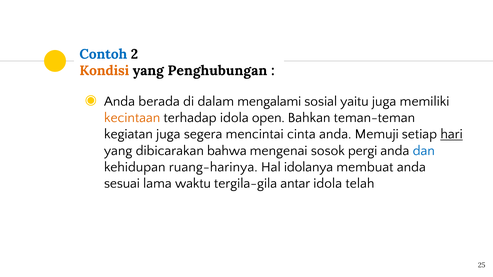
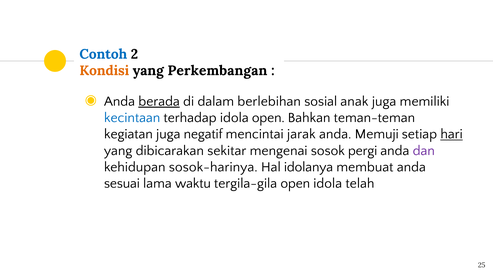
Penghubungan: Penghubungan -> Perkembangan
berada underline: none -> present
mengalami: mengalami -> berlebihan
yaitu: yaitu -> anak
kecintaan colour: orange -> blue
segera: segera -> negatif
cinta: cinta -> jarak
bahwa: bahwa -> sekitar
dan colour: blue -> purple
ruang-harinya: ruang-harinya -> sosok-harinya
tergila-gila antar: antar -> open
